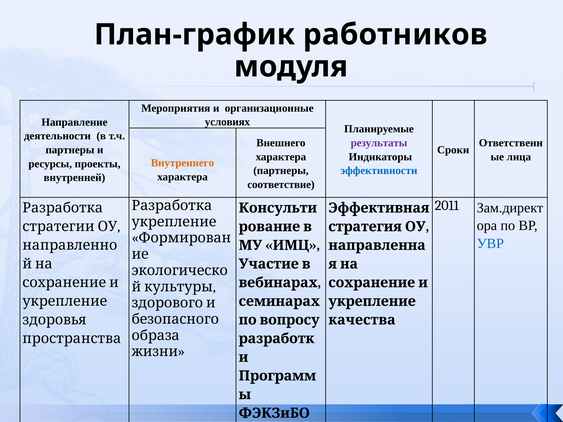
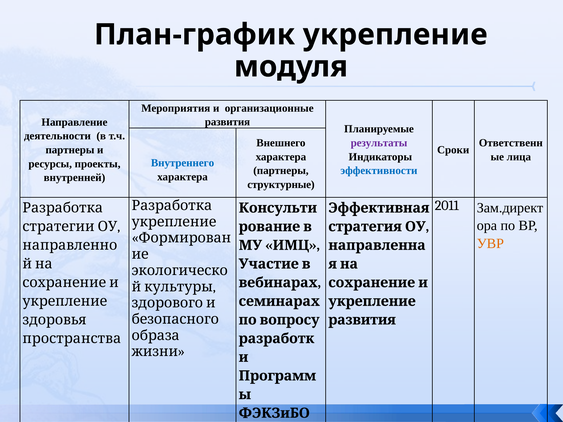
План-график работников: работников -> укрепление
условиях at (227, 122): условиях -> развития
Внутреннего colour: orange -> blue
соответствие: соответствие -> структурные
УВР colour: blue -> orange
качества at (362, 320): качества -> развития
